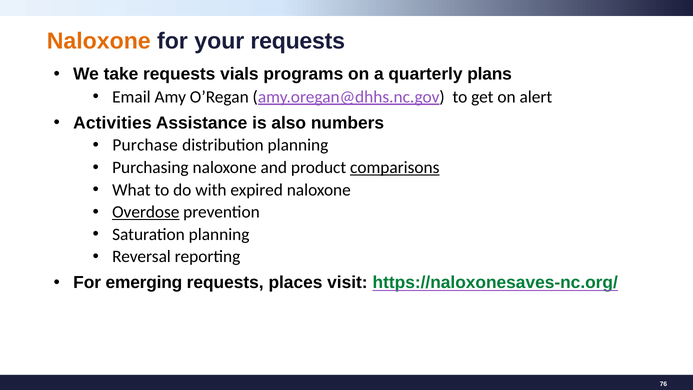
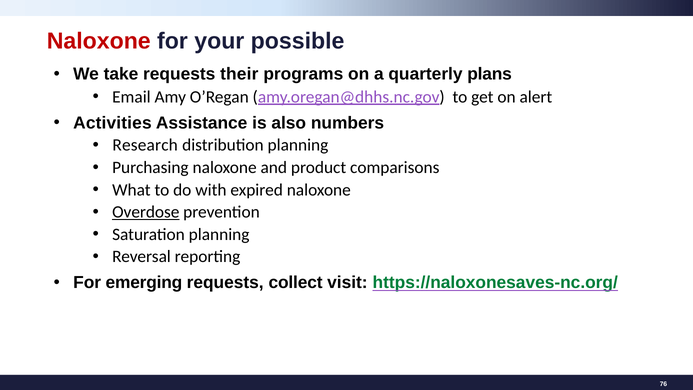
Naloxone at (99, 41) colour: orange -> red
your requests: requests -> possible
vials: vials -> their
Purchase: Purchase -> Research
comparisons underline: present -> none
places: places -> collect
